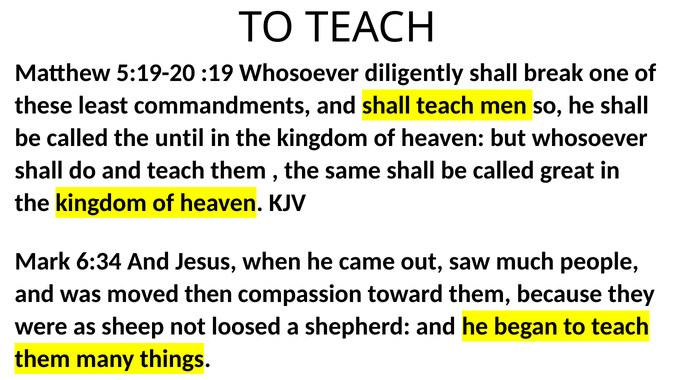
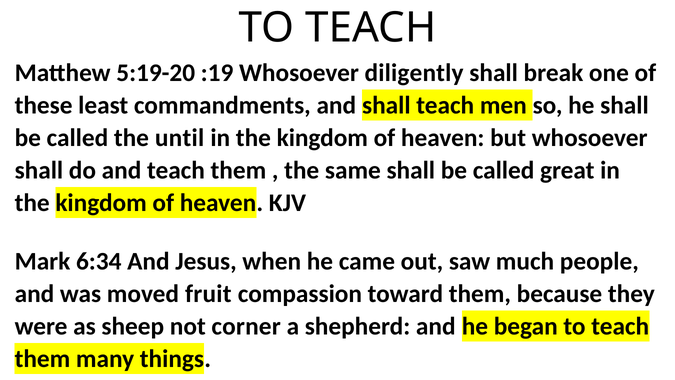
then: then -> fruit
loosed: loosed -> corner
